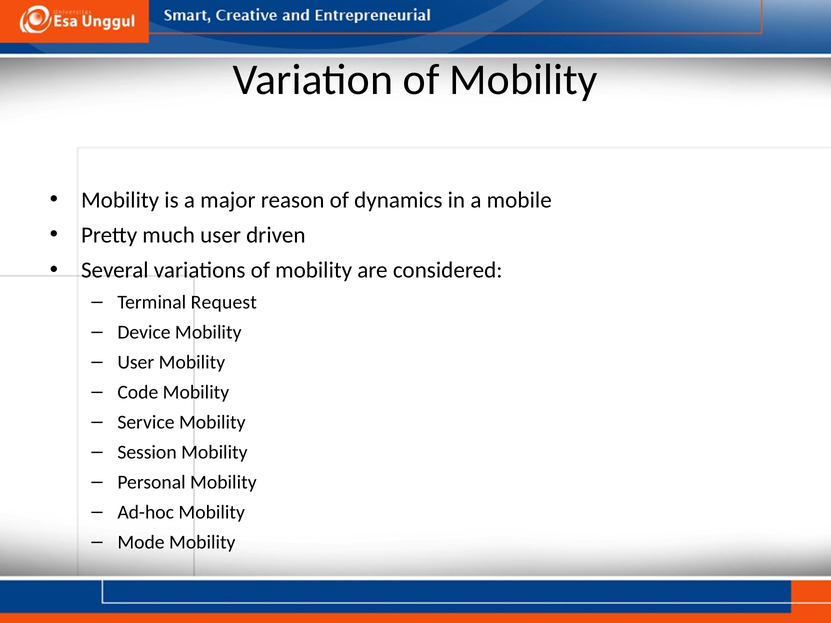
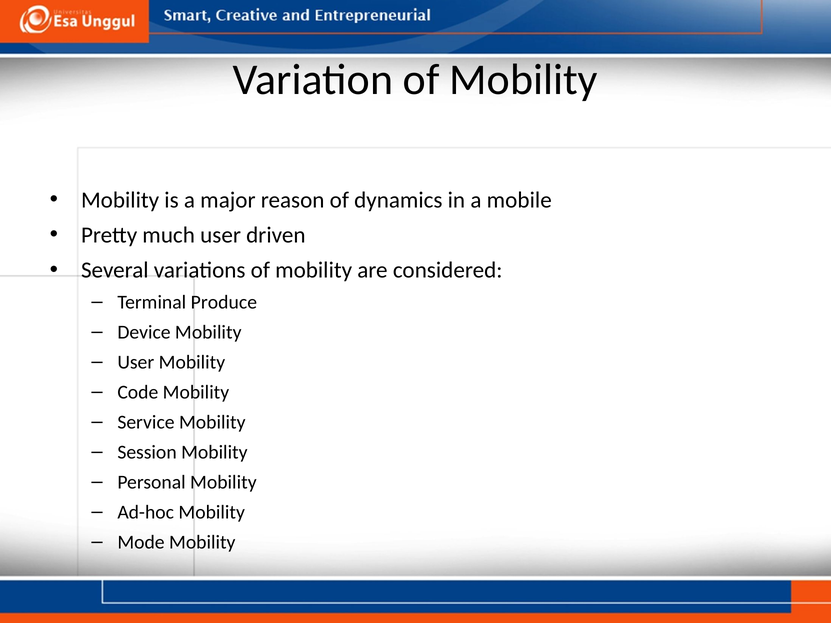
Request: Request -> Produce
